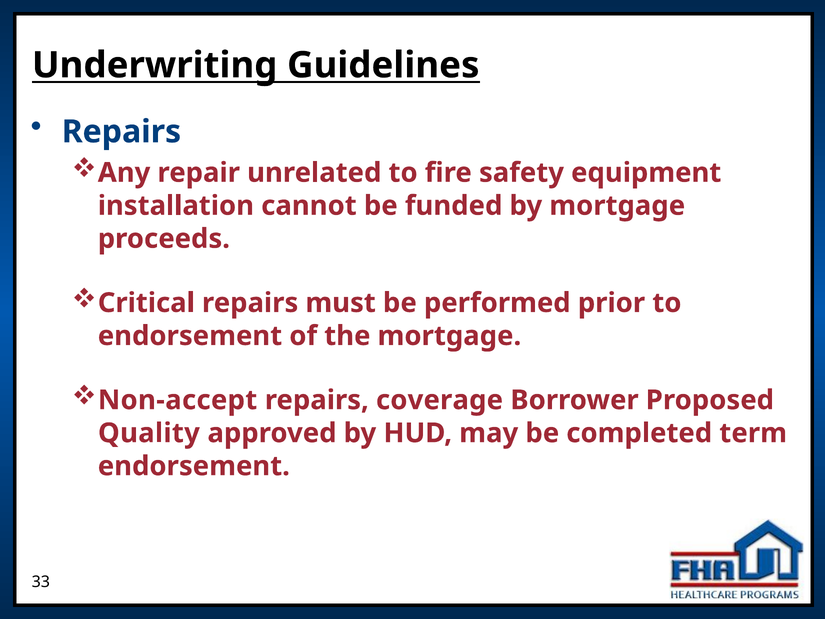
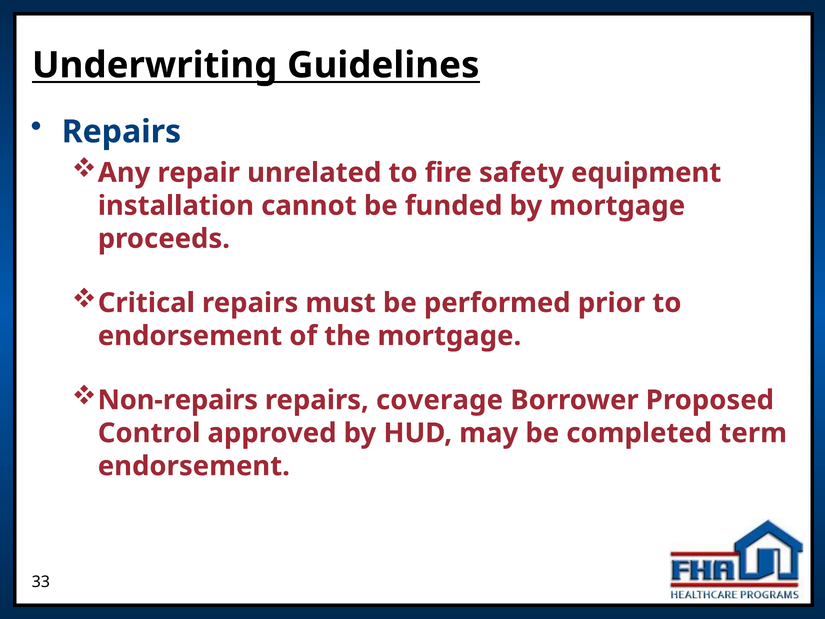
Non-accept: Non-accept -> Non-repairs
Quality: Quality -> Control
